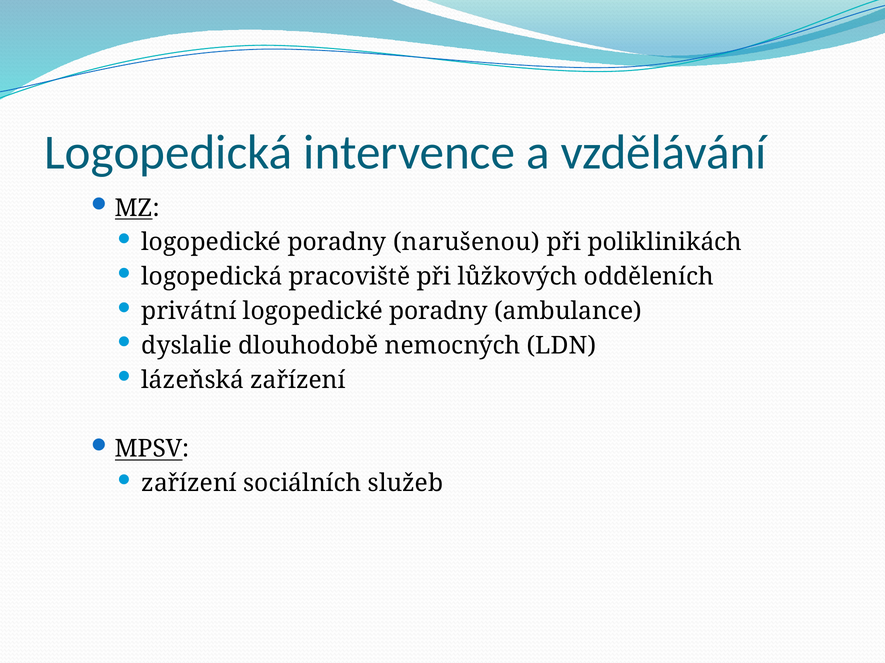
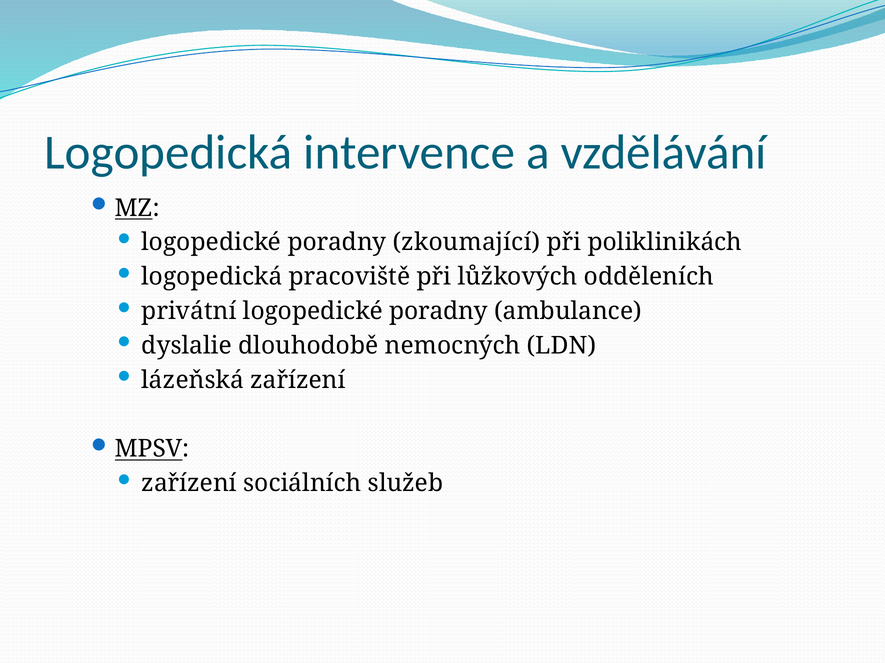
narušenou: narušenou -> zkoumající
